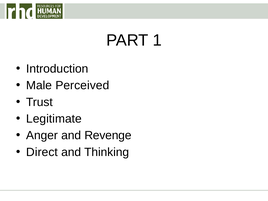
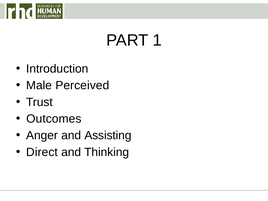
Legitimate: Legitimate -> Outcomes
Revenge: Revenge -> Assisting
